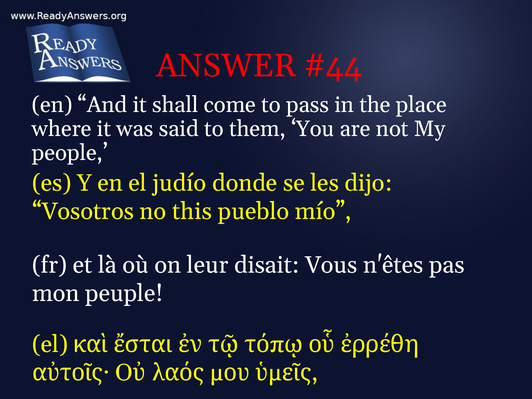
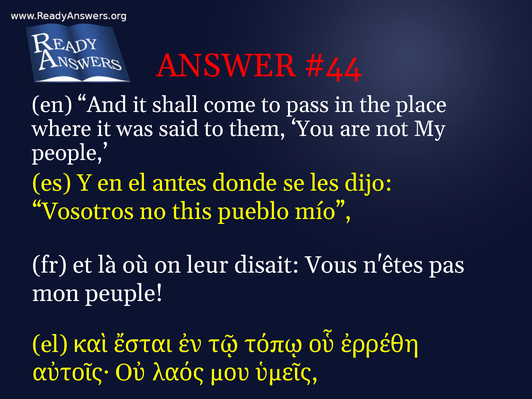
judío: judío -> antes
